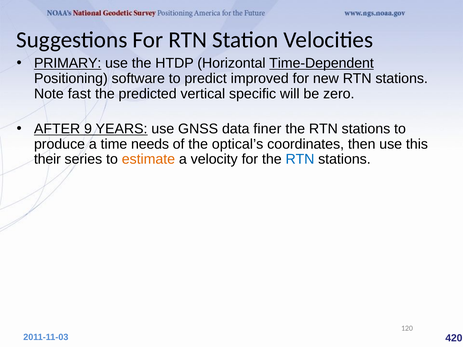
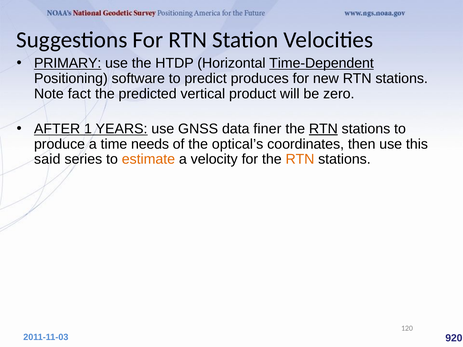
improved: improved -> produces
fast: fast -> fact
specific: specific -> product
9: 9 -> 1
RTN at (323, 129) underline: none -> present
their: their -> said
RTN at (300, 159) colour: blue -> orange
420: 420 -> 920
